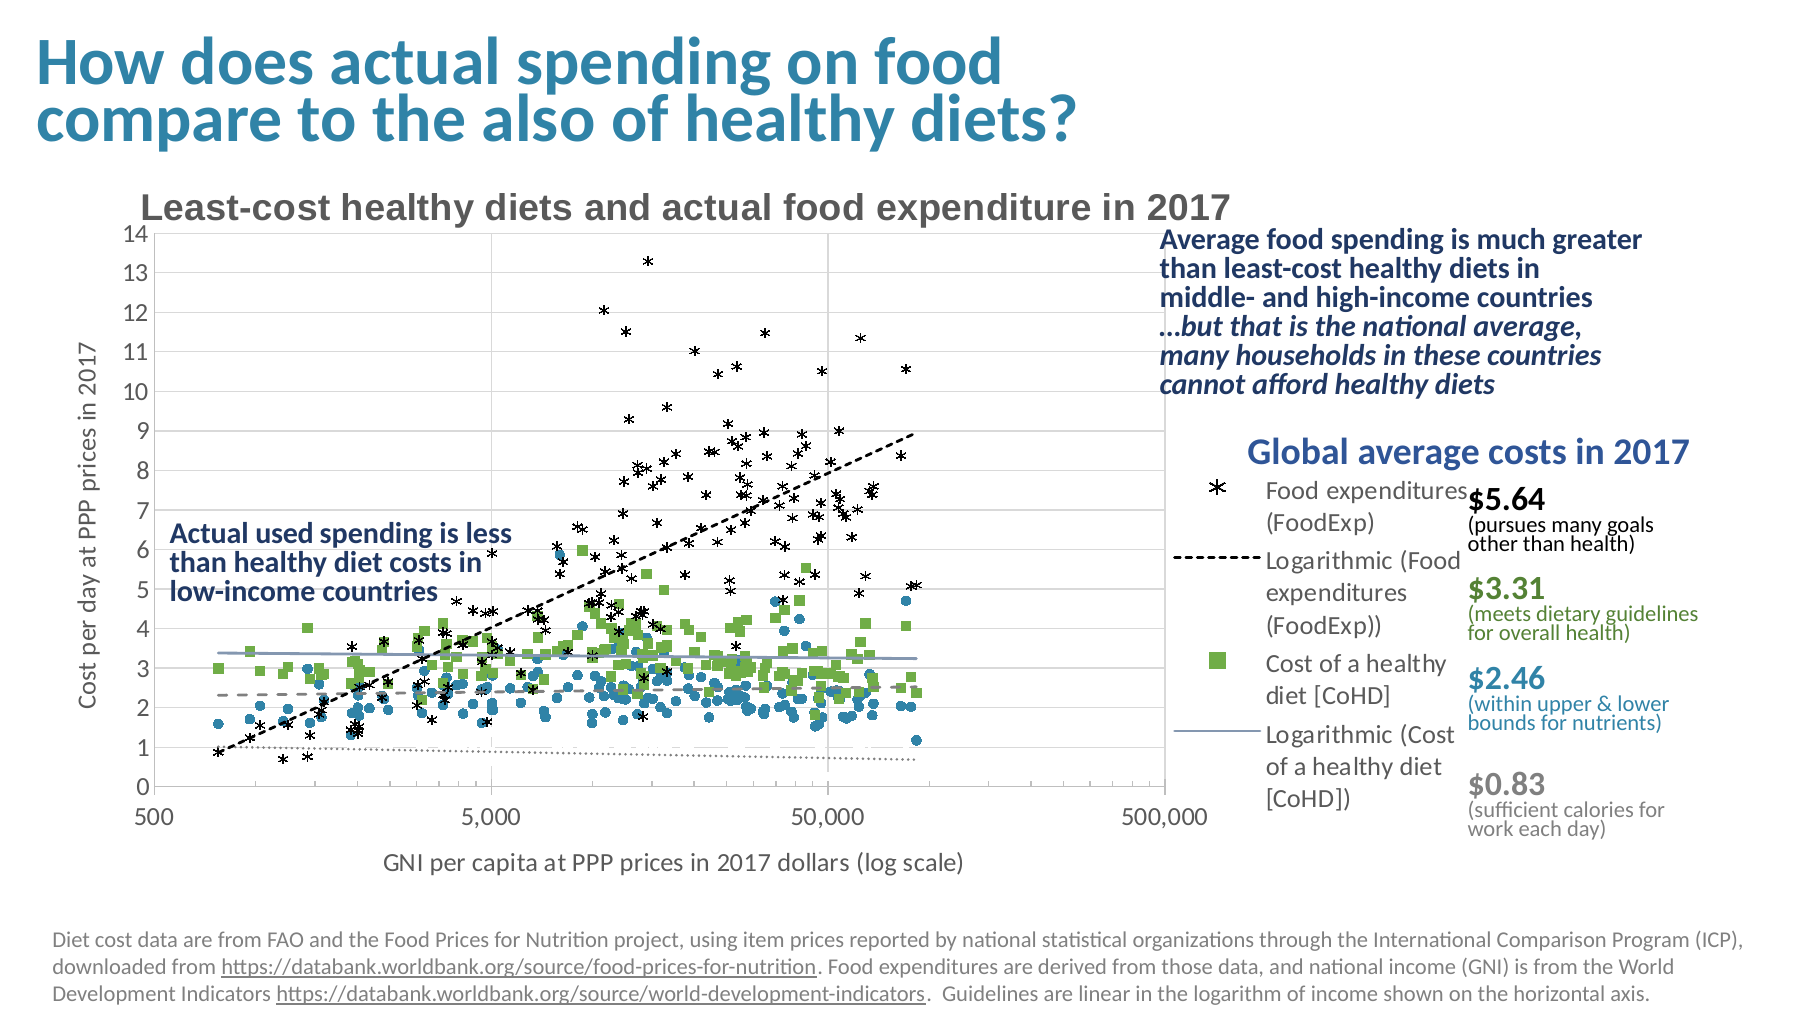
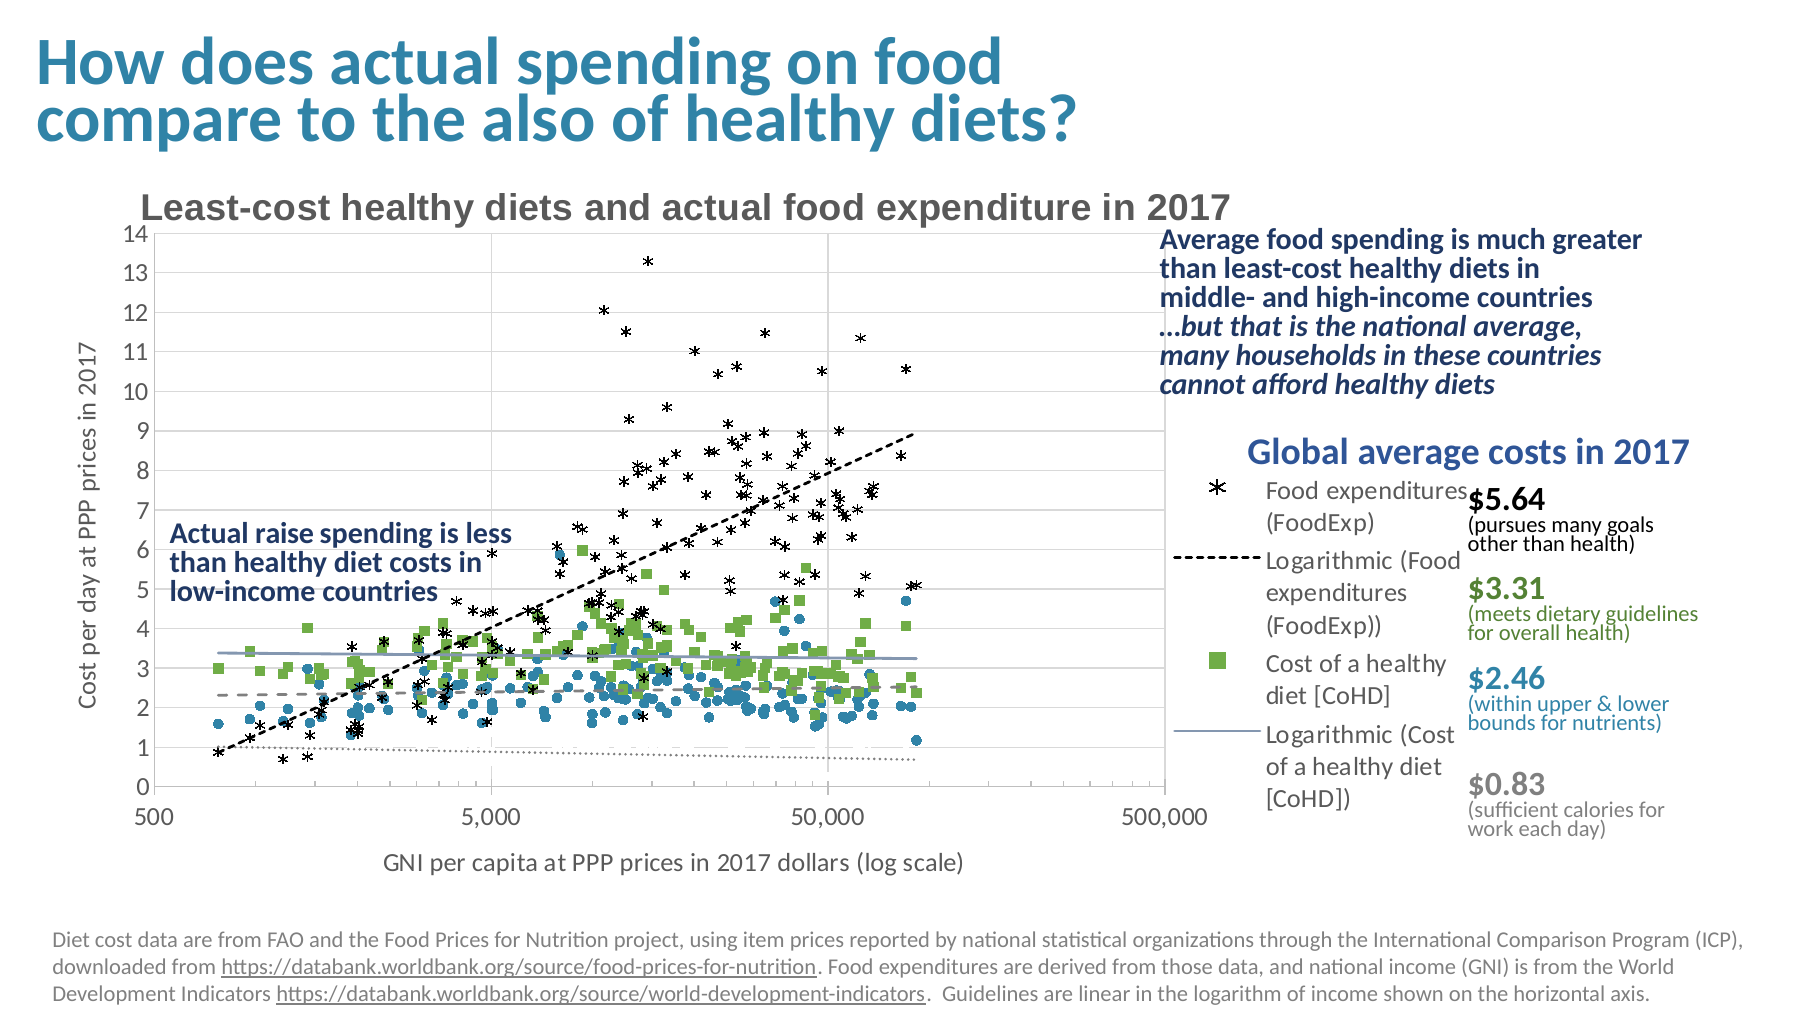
used: used -> raise
